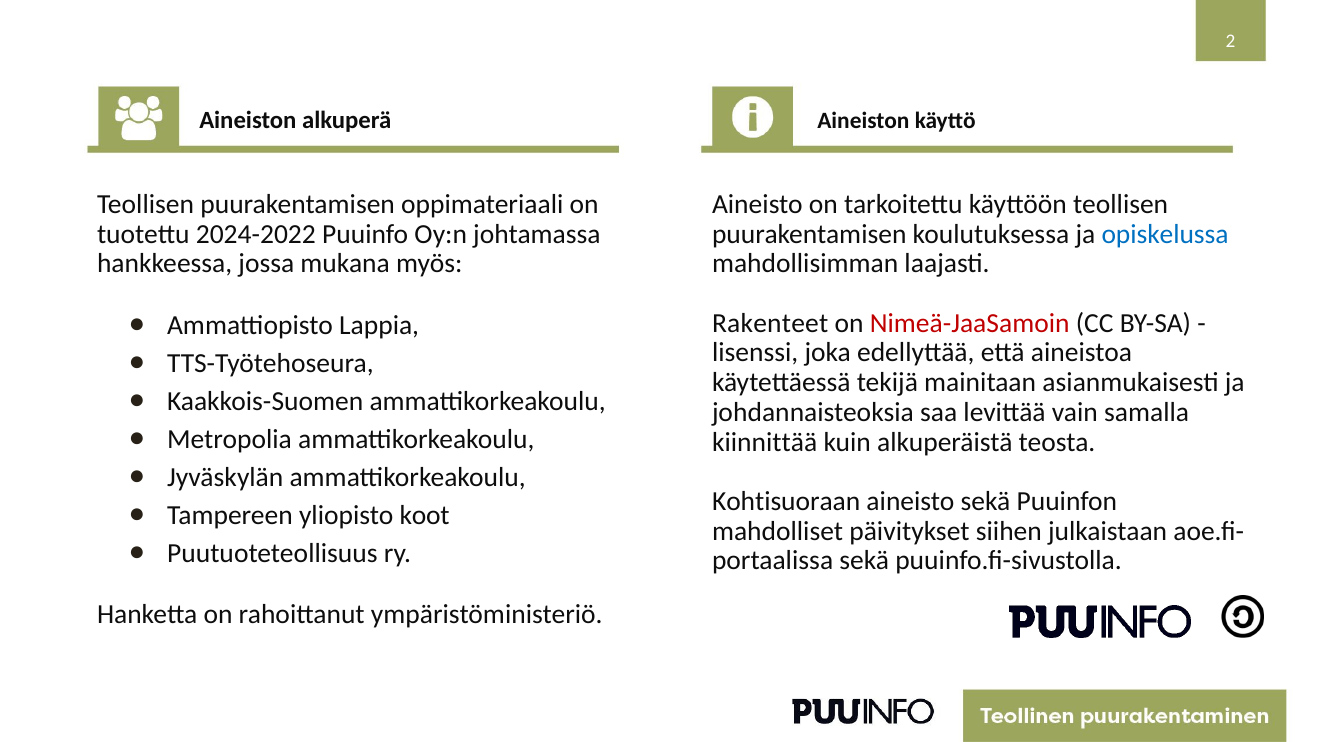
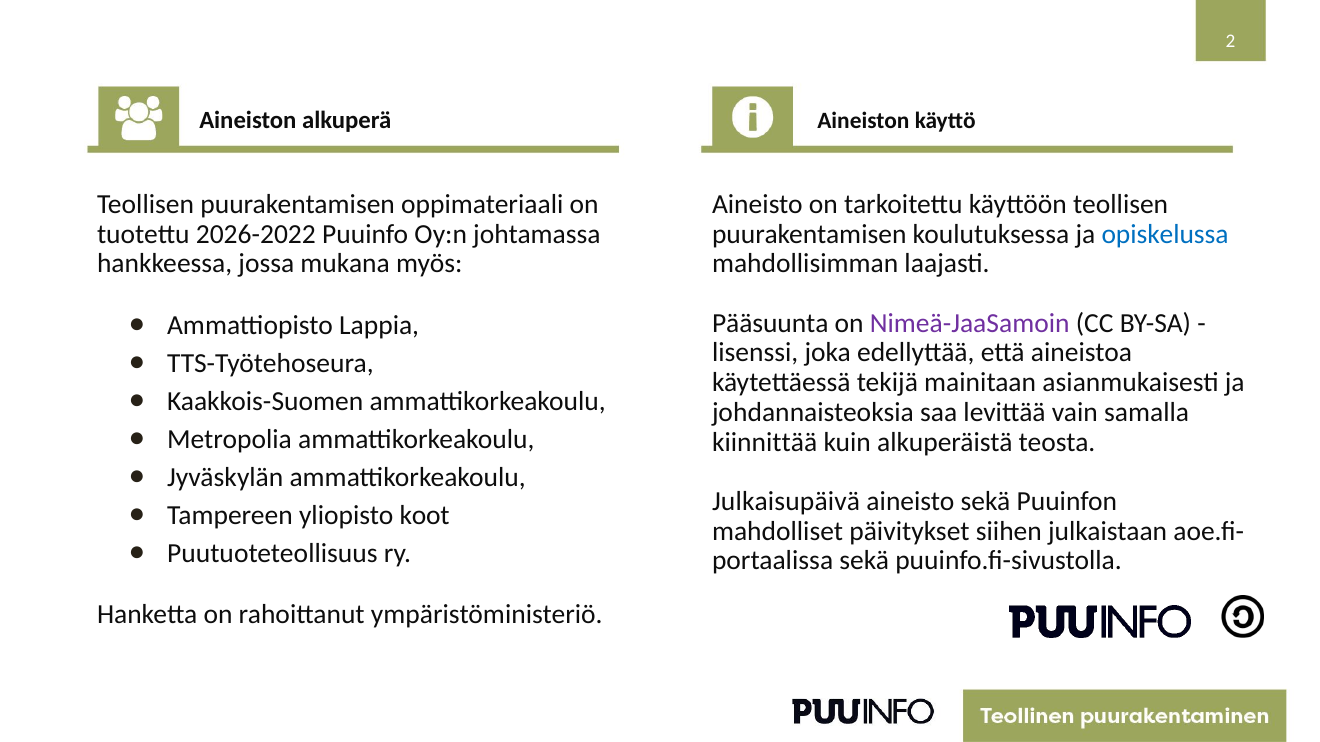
2024-2022: 2024-2022 -> 2026-2022
Rakenteet: Rakenteet -> Pääsuunta
Nimeä-JaaSamoin colour: red -> purple
Kohtisuoraan: Kohtisuoraan -> Julkaisupäivä
